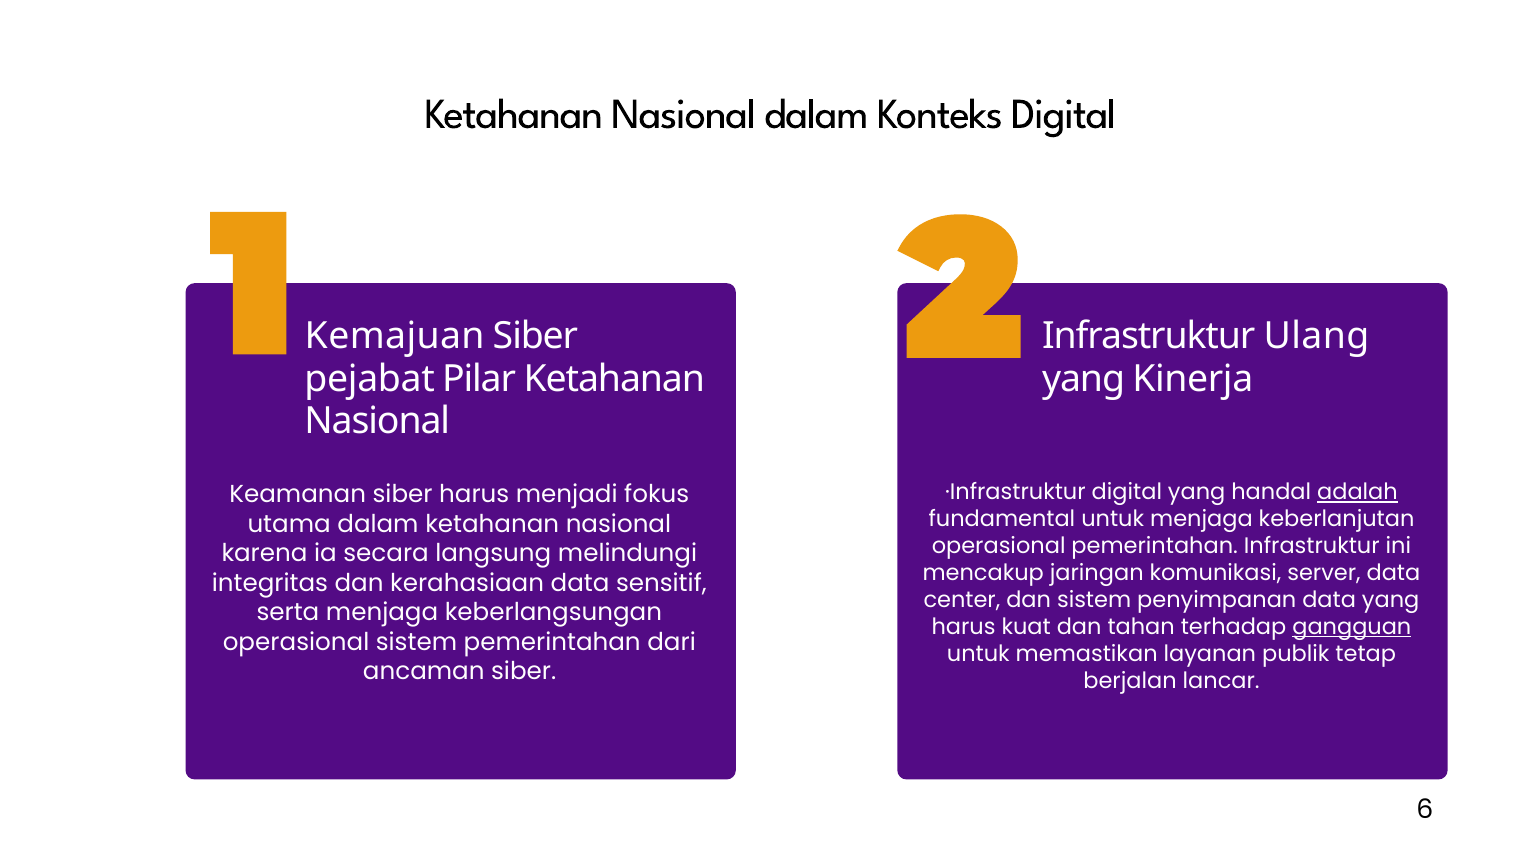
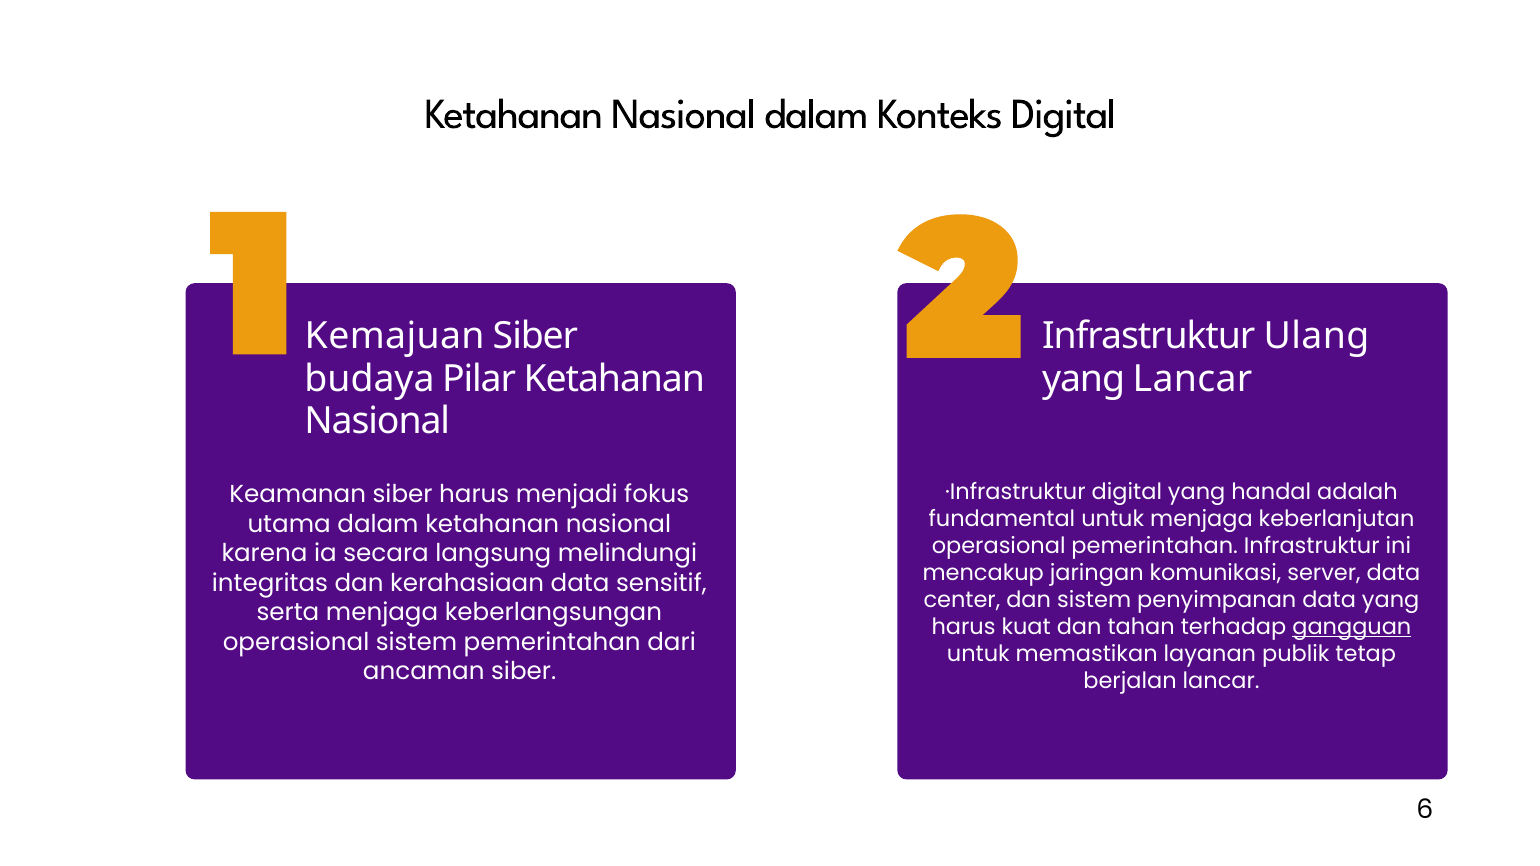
pejabat: pejabat -> budaya
yang Kinerja: Kinerja -> Lancar
adalah underline: present -> none
